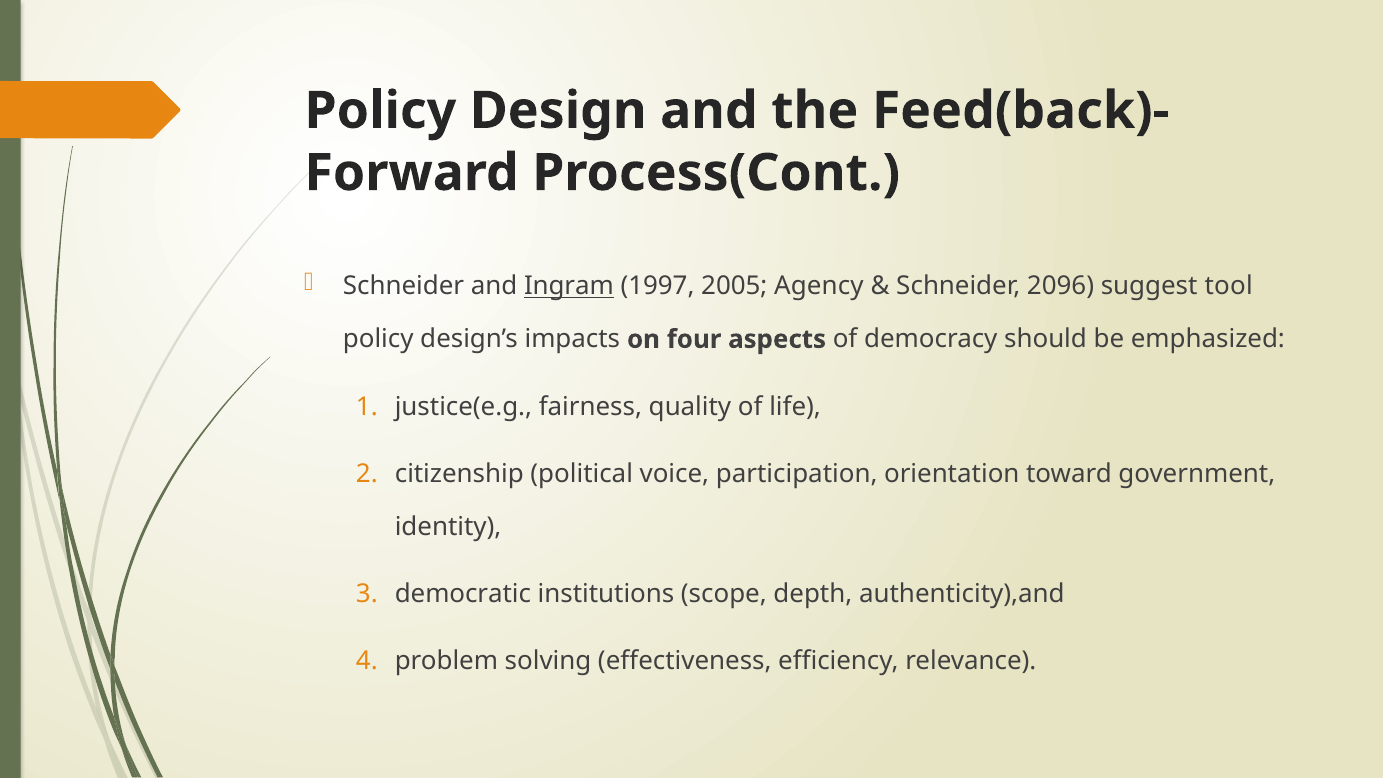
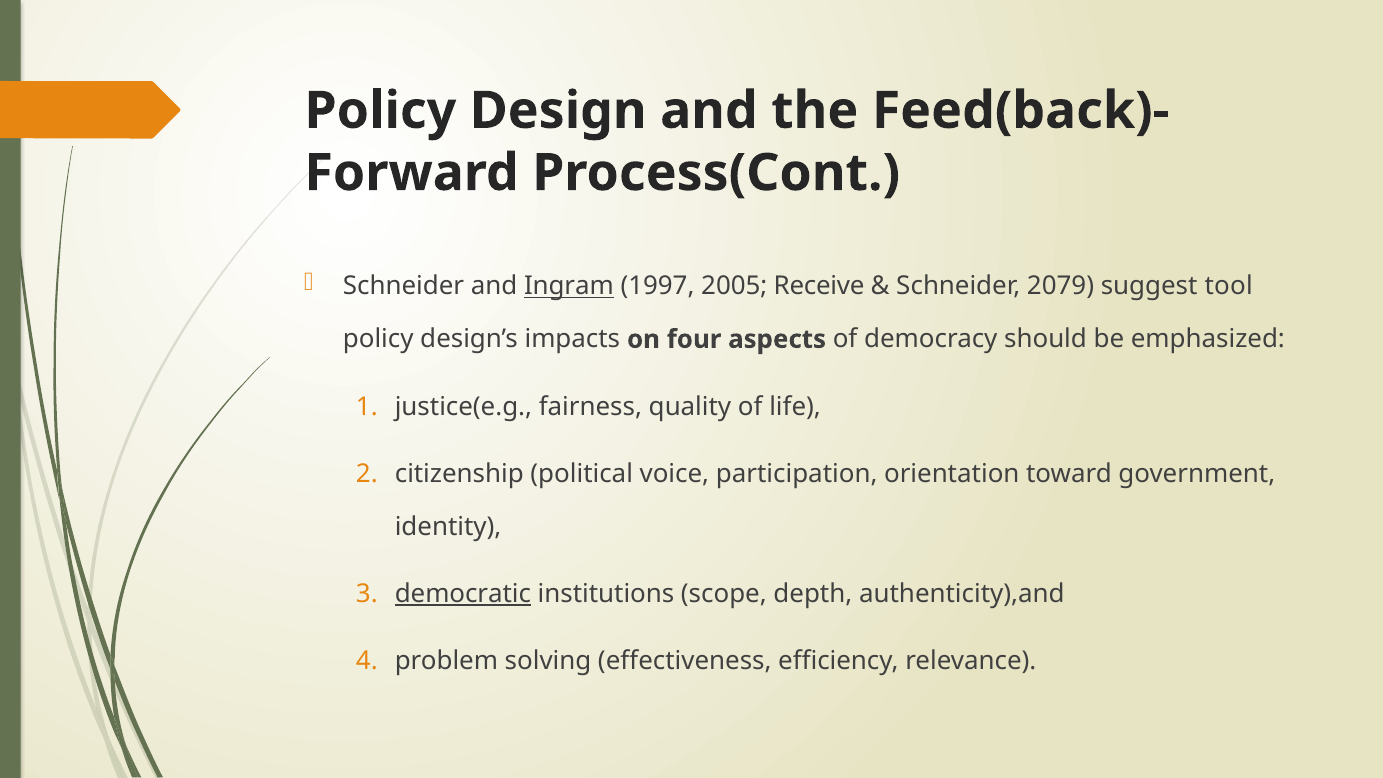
Agency: Agency -> Receive
2096: 2096 -> 2079
democratic underline: none -> present
